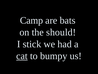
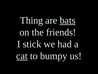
Camp: Camp -> Thing
bats underline: none -> present
should: should -> friends
